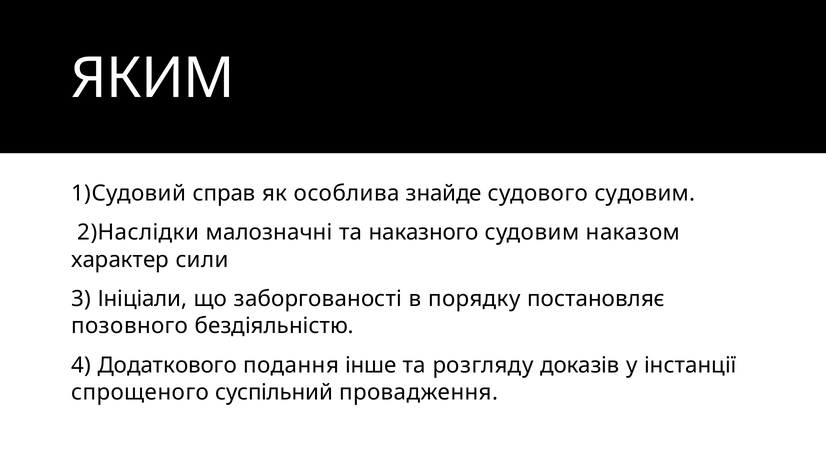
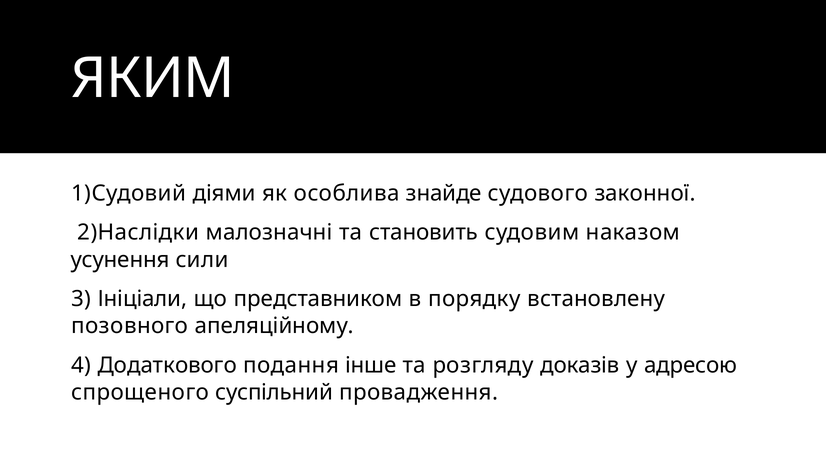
справ: справ -> діями
судового судовим: судовим -> законної
наказного: наказного -> становить
характер: характер -> усунення
заборгованості: заборгованості -> представником
постановляє: постановляє -> встановлену
бездіяльністю: бездіяльністю -> апеляційному
інстанції: інстанції -> адресою
